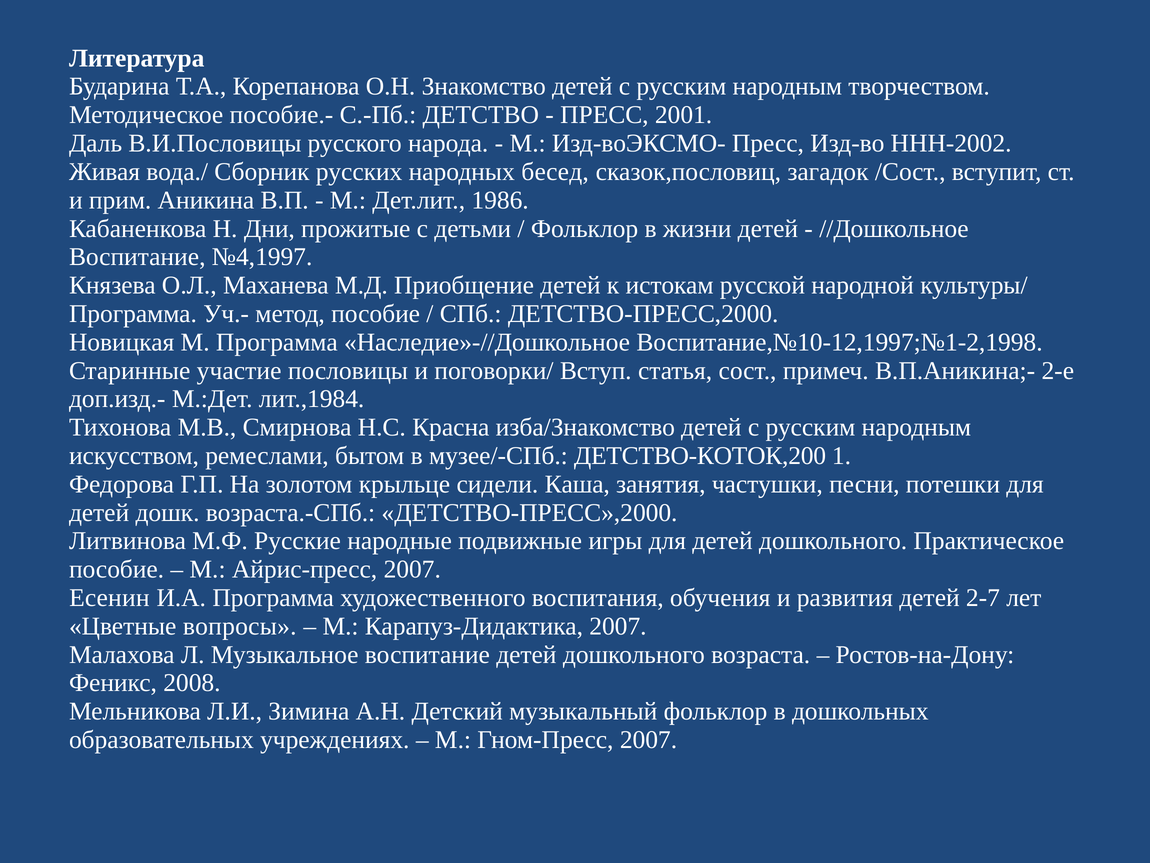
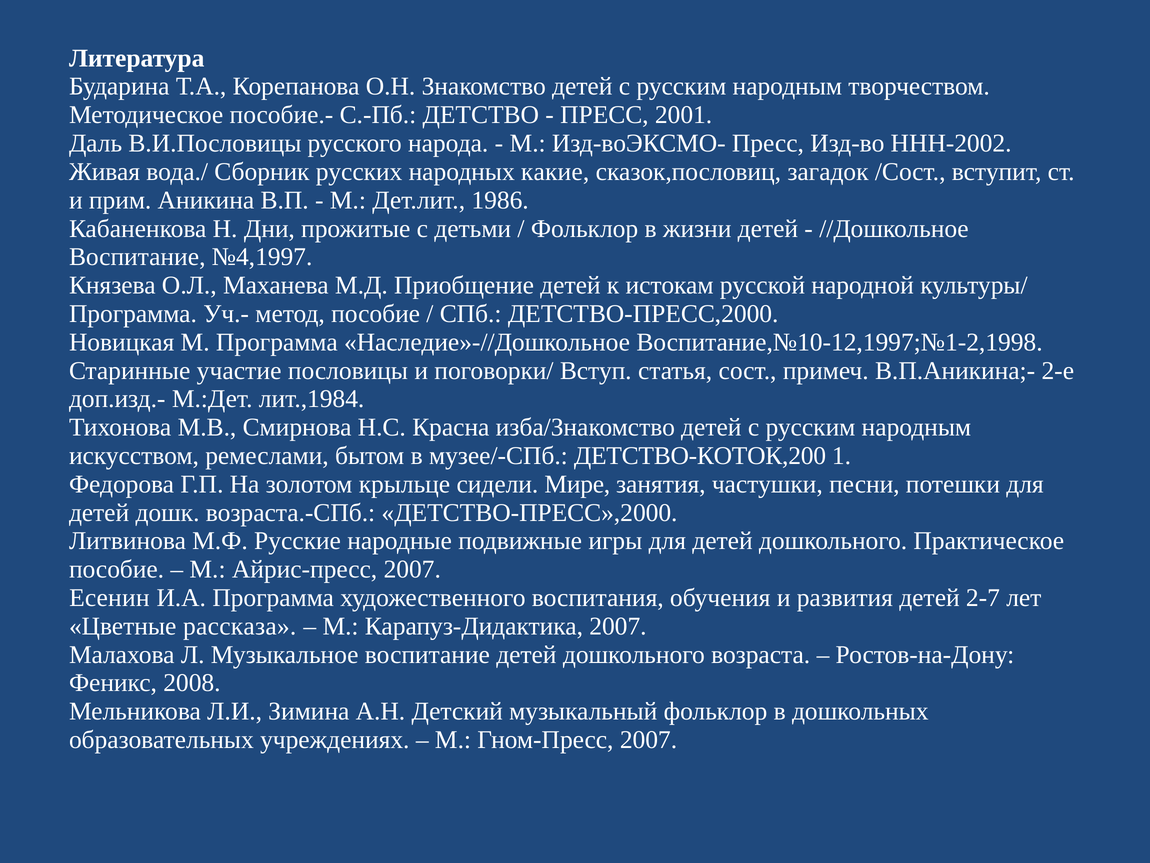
бесед: бесед -> какие
Каша: Каша -> Мире
вопросы: вопросы -> рассказа
